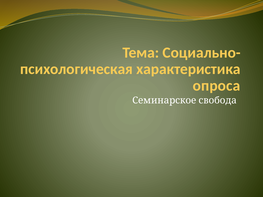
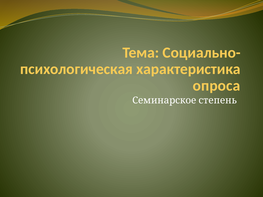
свобода: свобода -> степень
